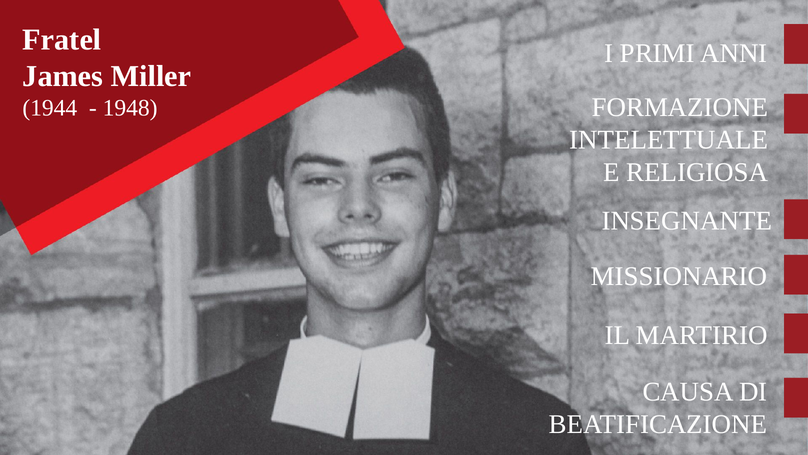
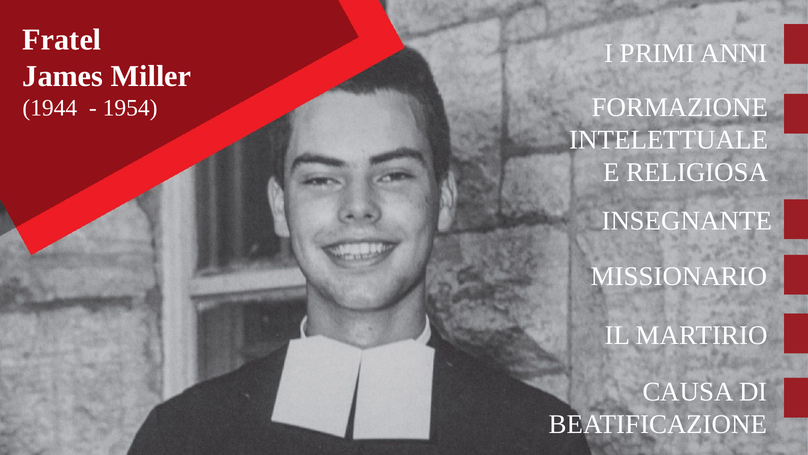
1948: 1948 -> 1954
